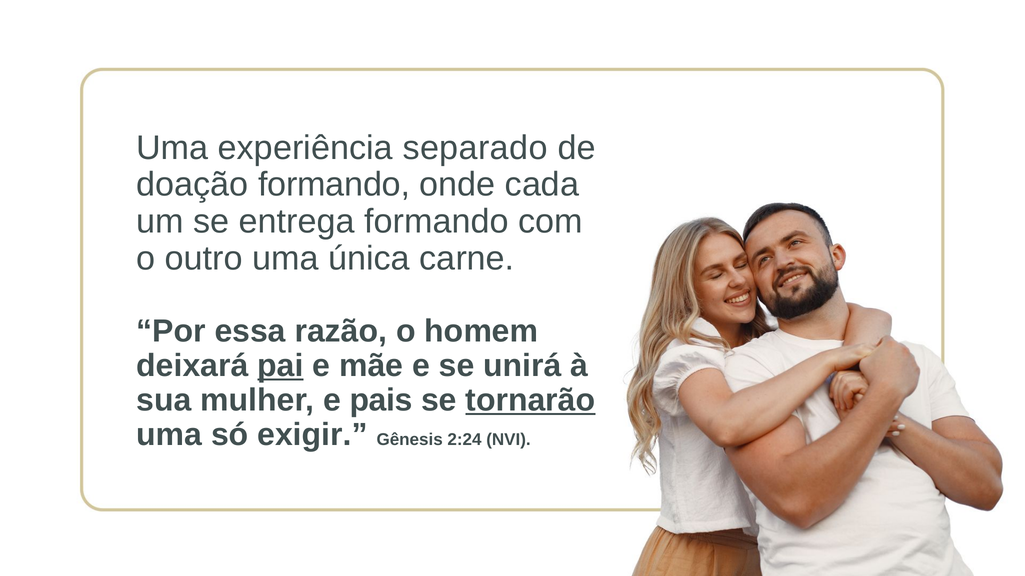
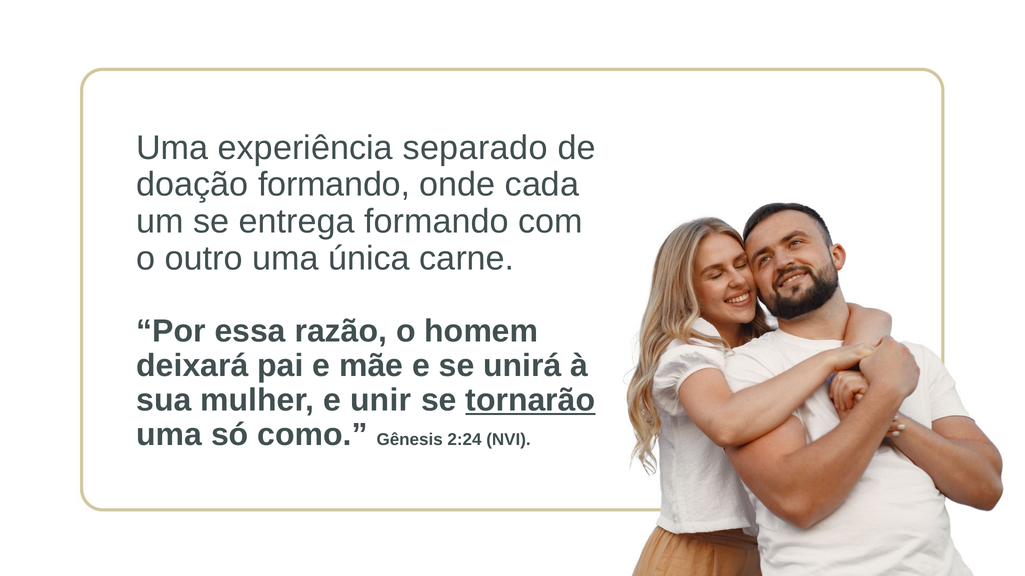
pai underline: present -> none
pais: pais -> unir
exigir: exigir -> como
